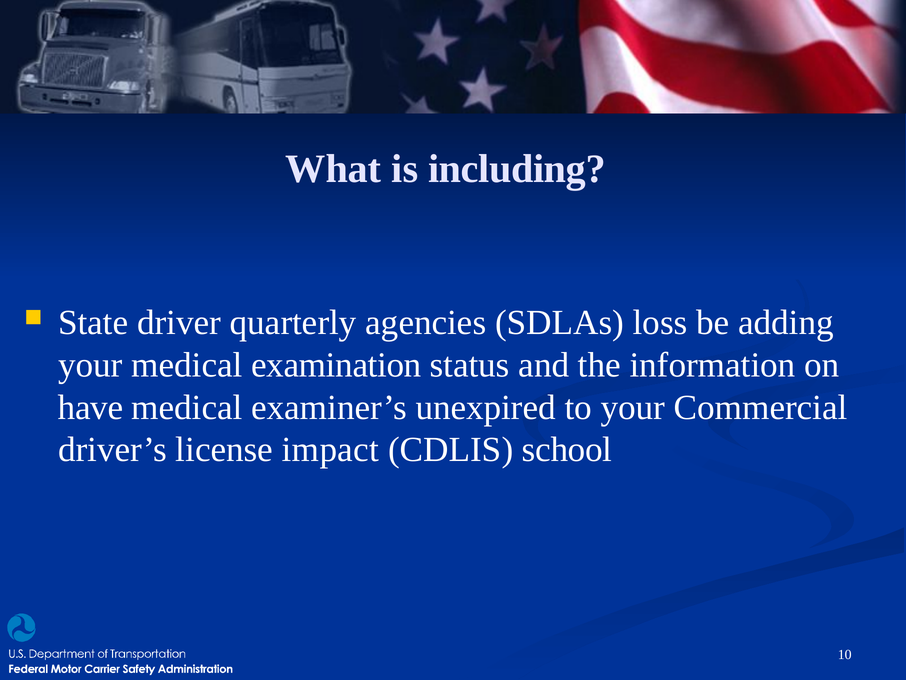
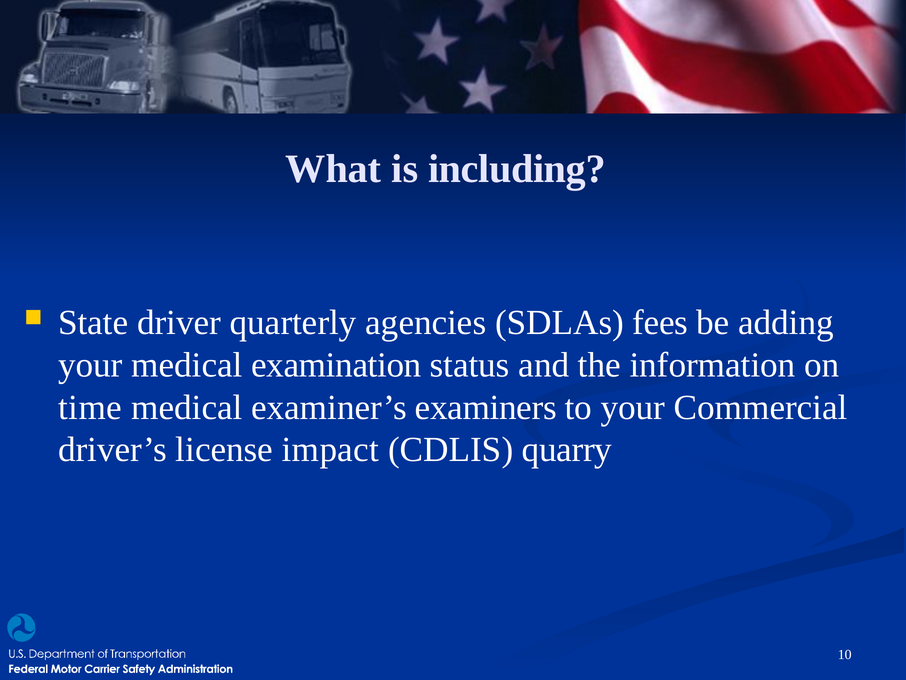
loss: loss -> fees
have: have -> time
unexpired: unexpired -> examiners
school: school -> quarry
